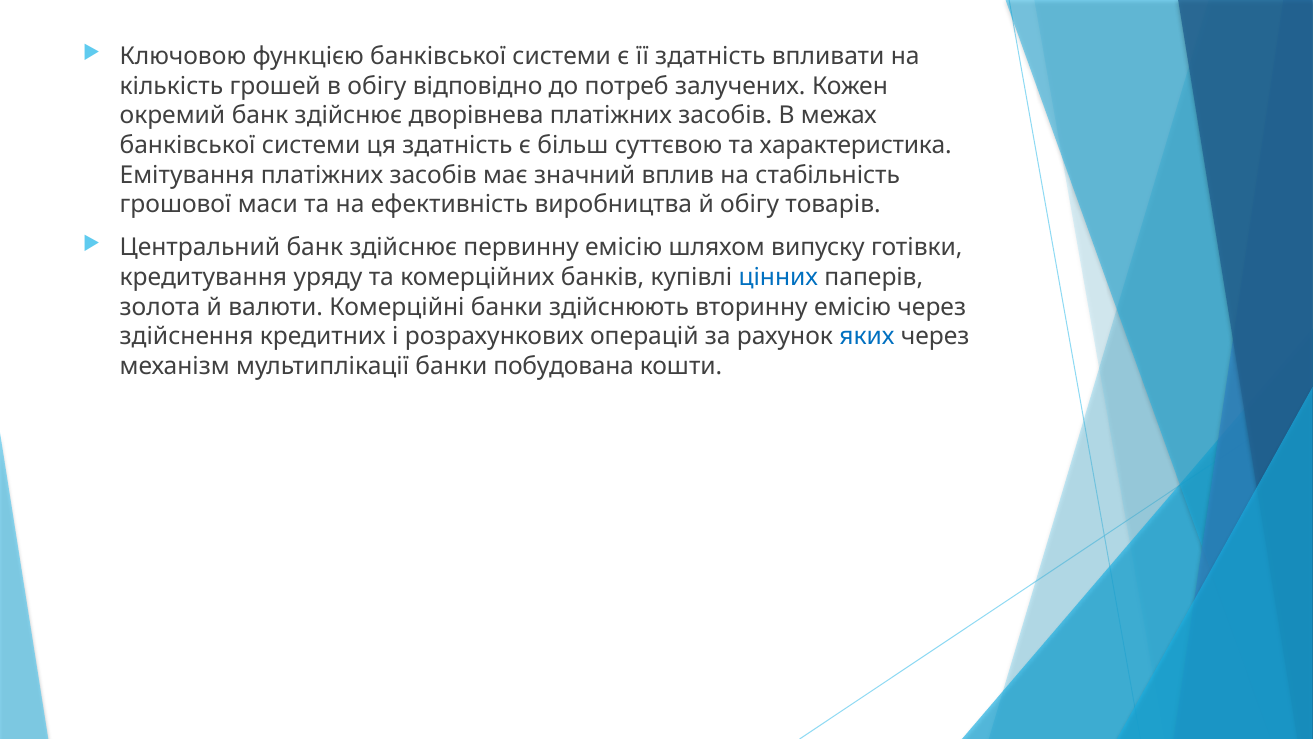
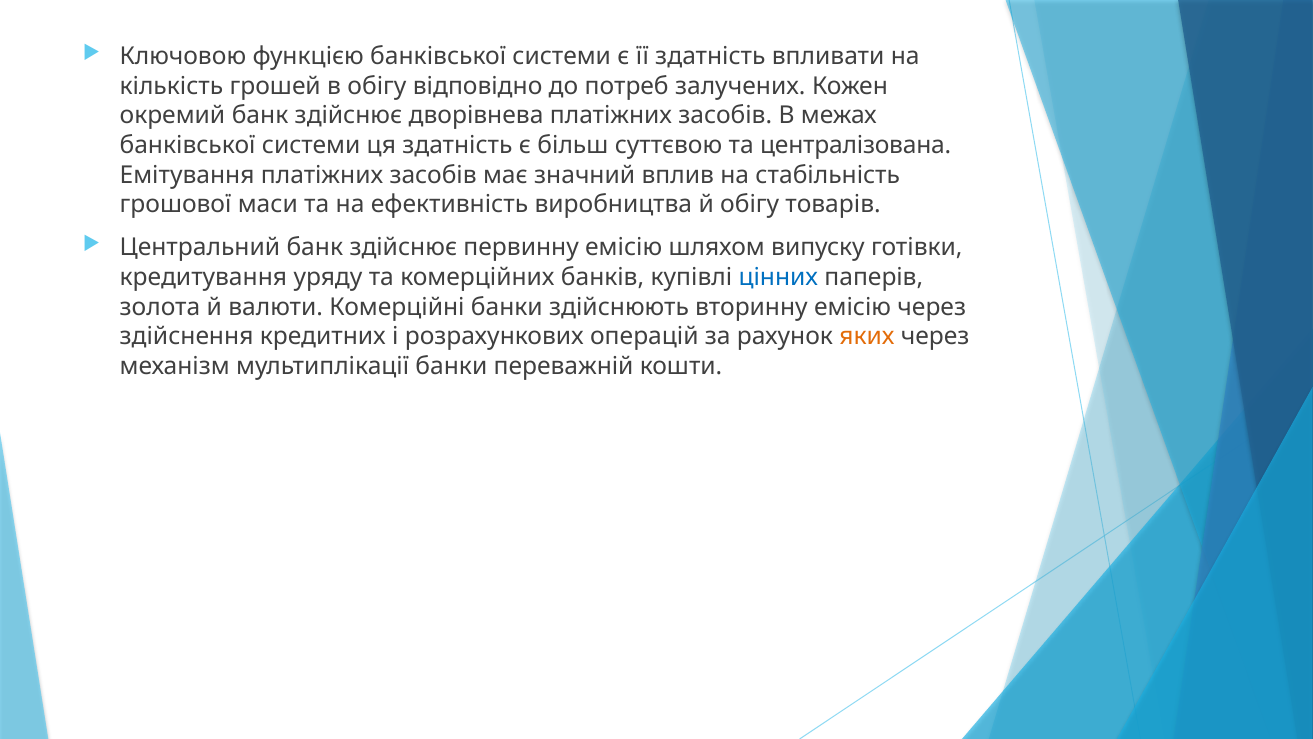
характеристика: характеристика -> централізована
яких colour: blue -> orange
побудована: побудована -> переважній
